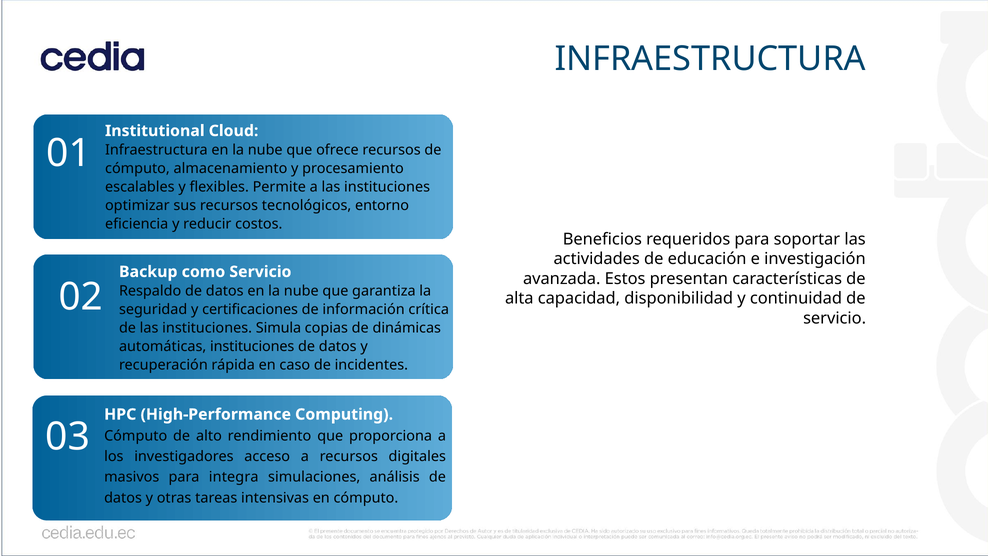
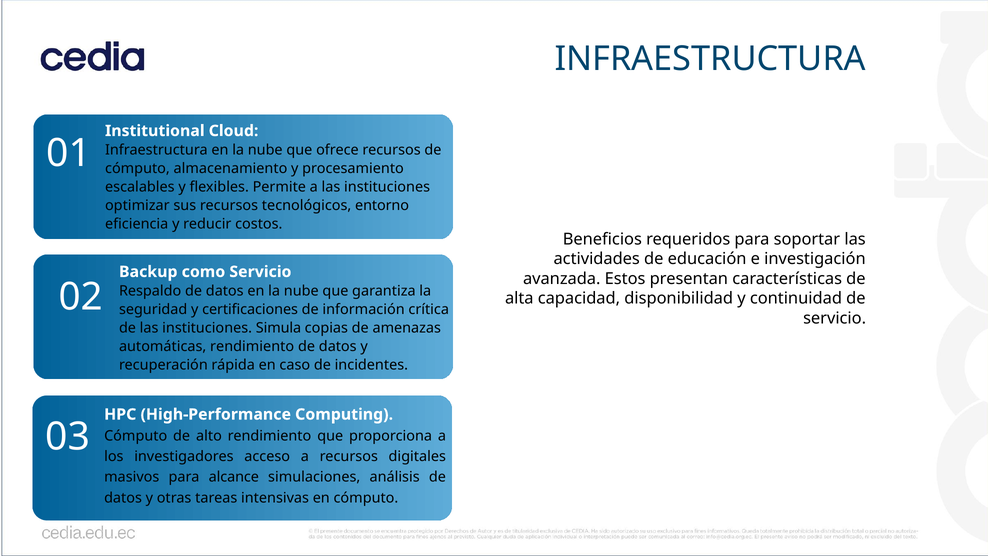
dinámicas: dinámicas -> amenazas
automáticas instituciones: instituciones -> rendimiento
integra: integra -> alcance
